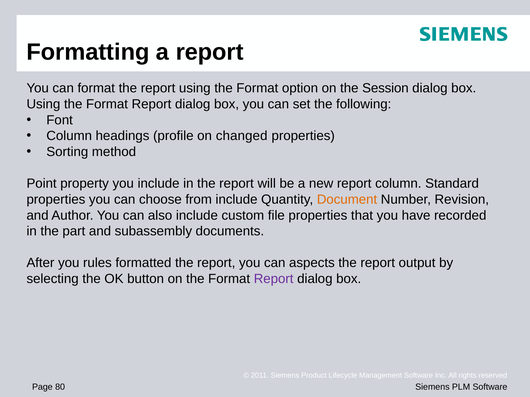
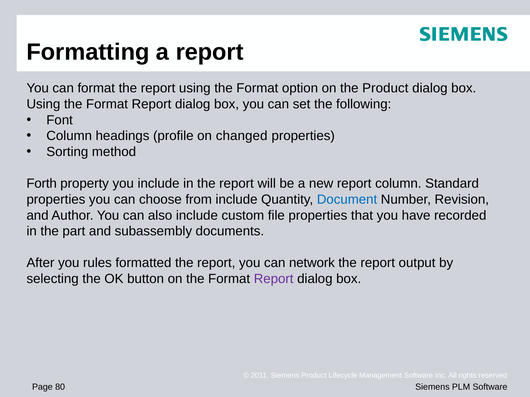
the Session: Session -> Product
Point: Point -> Forth
Document colour: orange -> blue
aspects: aspects -> network
